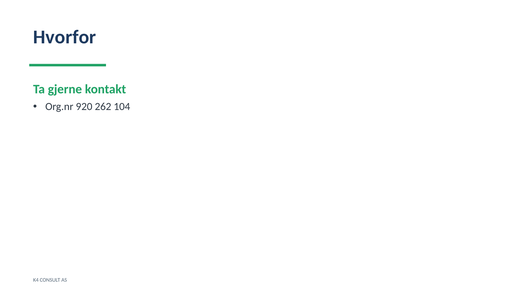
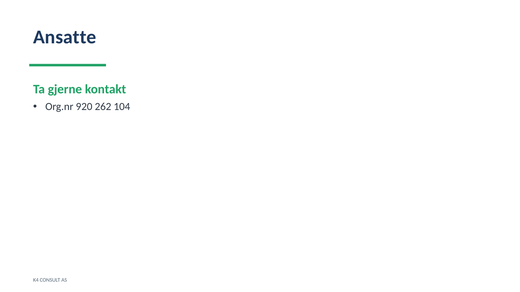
Hvorfor: Hvorfor -> Ansatte
